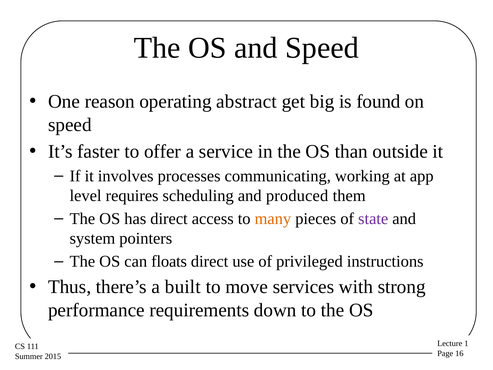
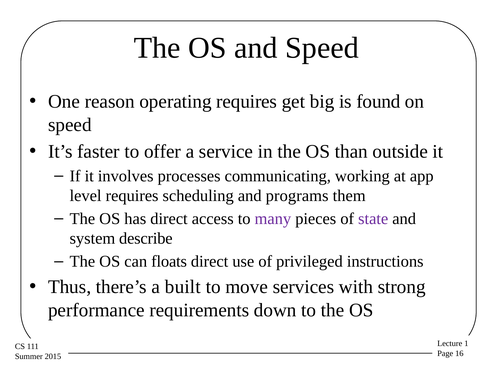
operating abstract: abstract -> requires
produced: produced -> programs
many colour: orange -> purple
pointers: pointers -> describe
